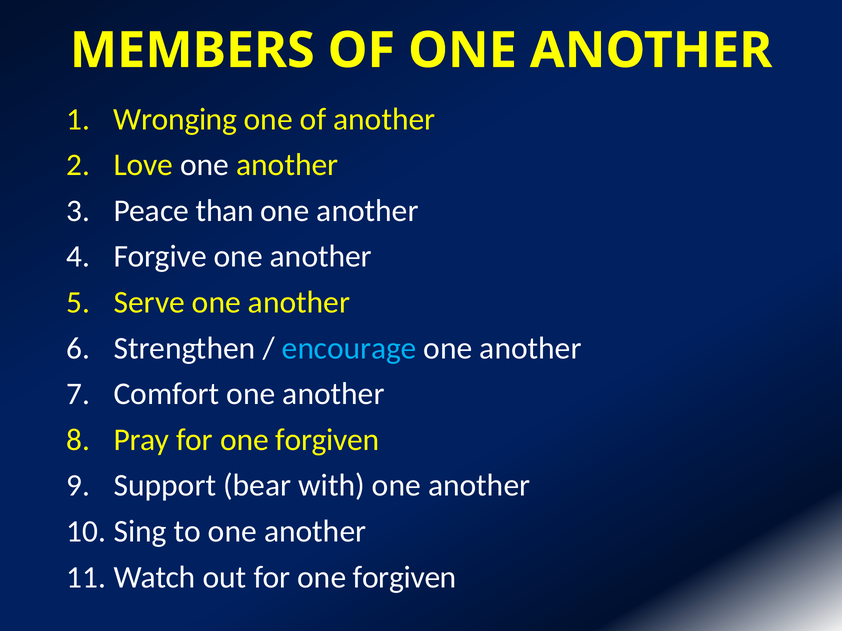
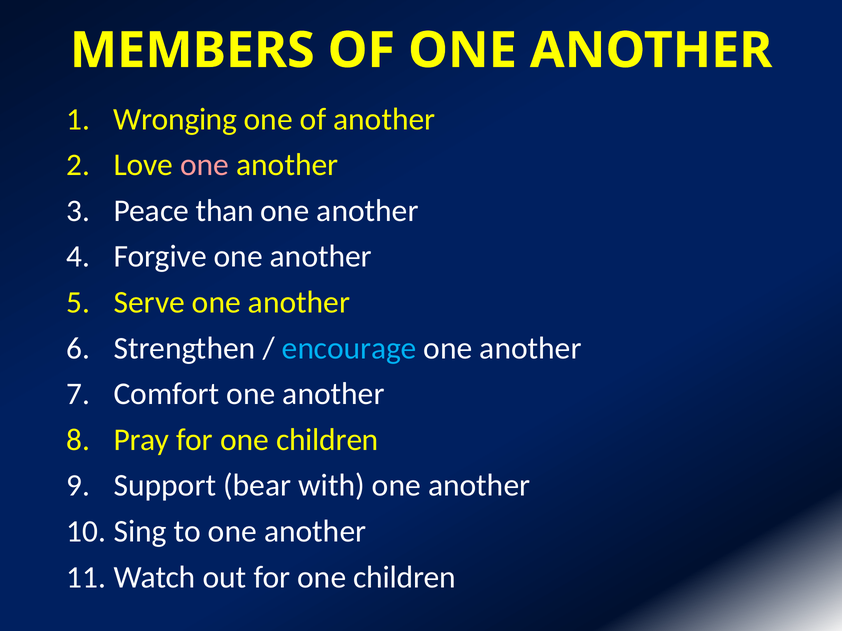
one at (205, 165) colour: white -> pink
Pray for one forgiven: forgiven -> children
out for one forgiven: forgiven -> children
